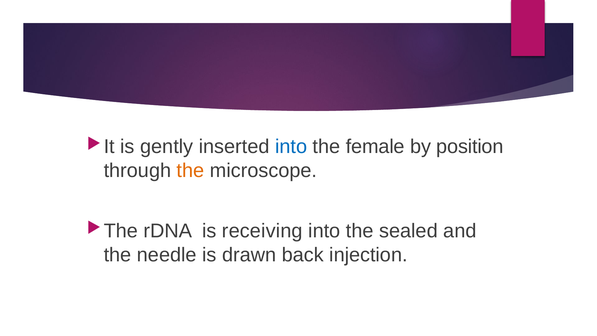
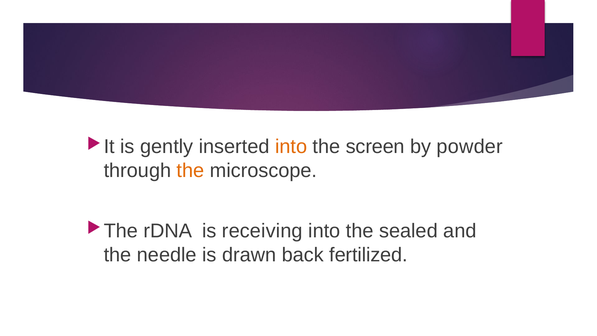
into at (291, 147) colour: blue -> orange
female: female -> screen
position: position -> powder
injection: injection -> fertilized
